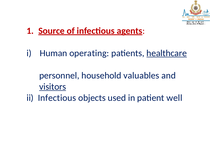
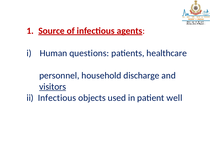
operating: operating -> questions
healthcare underline: present -> none
valuables: valuables -> discharge
